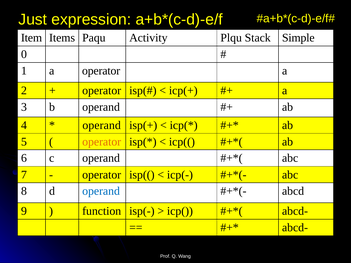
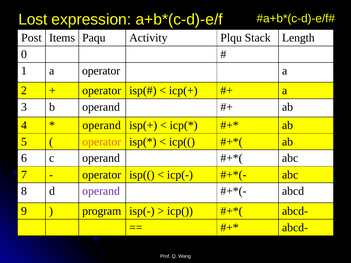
Just: Just -> Lost
Item: Item -> Post
Simple: Simple -> Length
operand at (101, 191) colour: blue -> purple
function: function -> program
